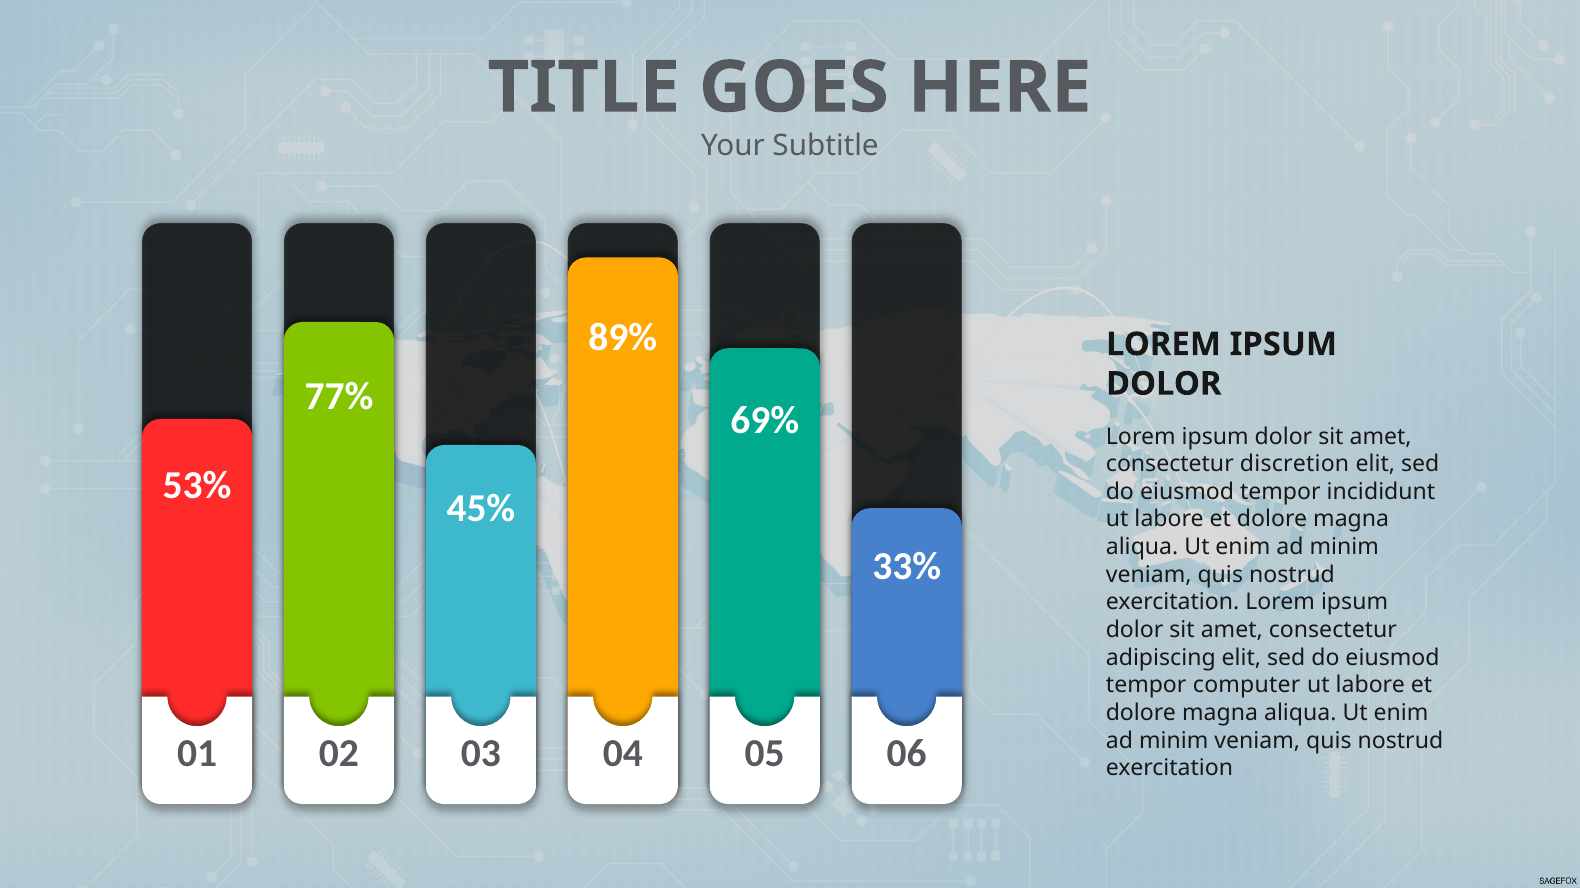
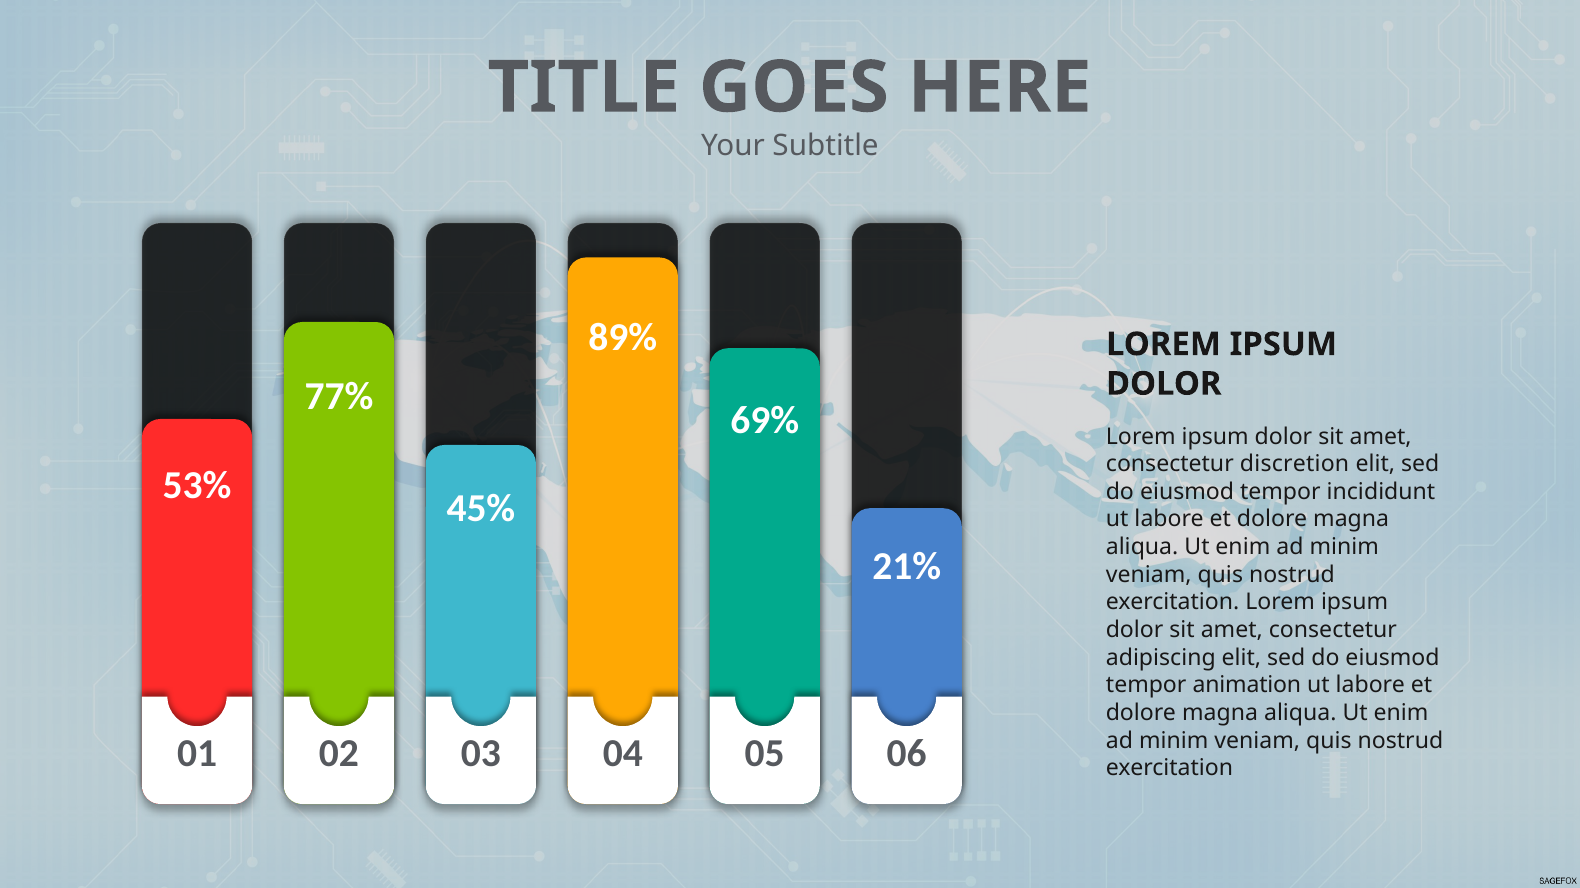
33%: 33% -> 21%
computer: computer -> animation
